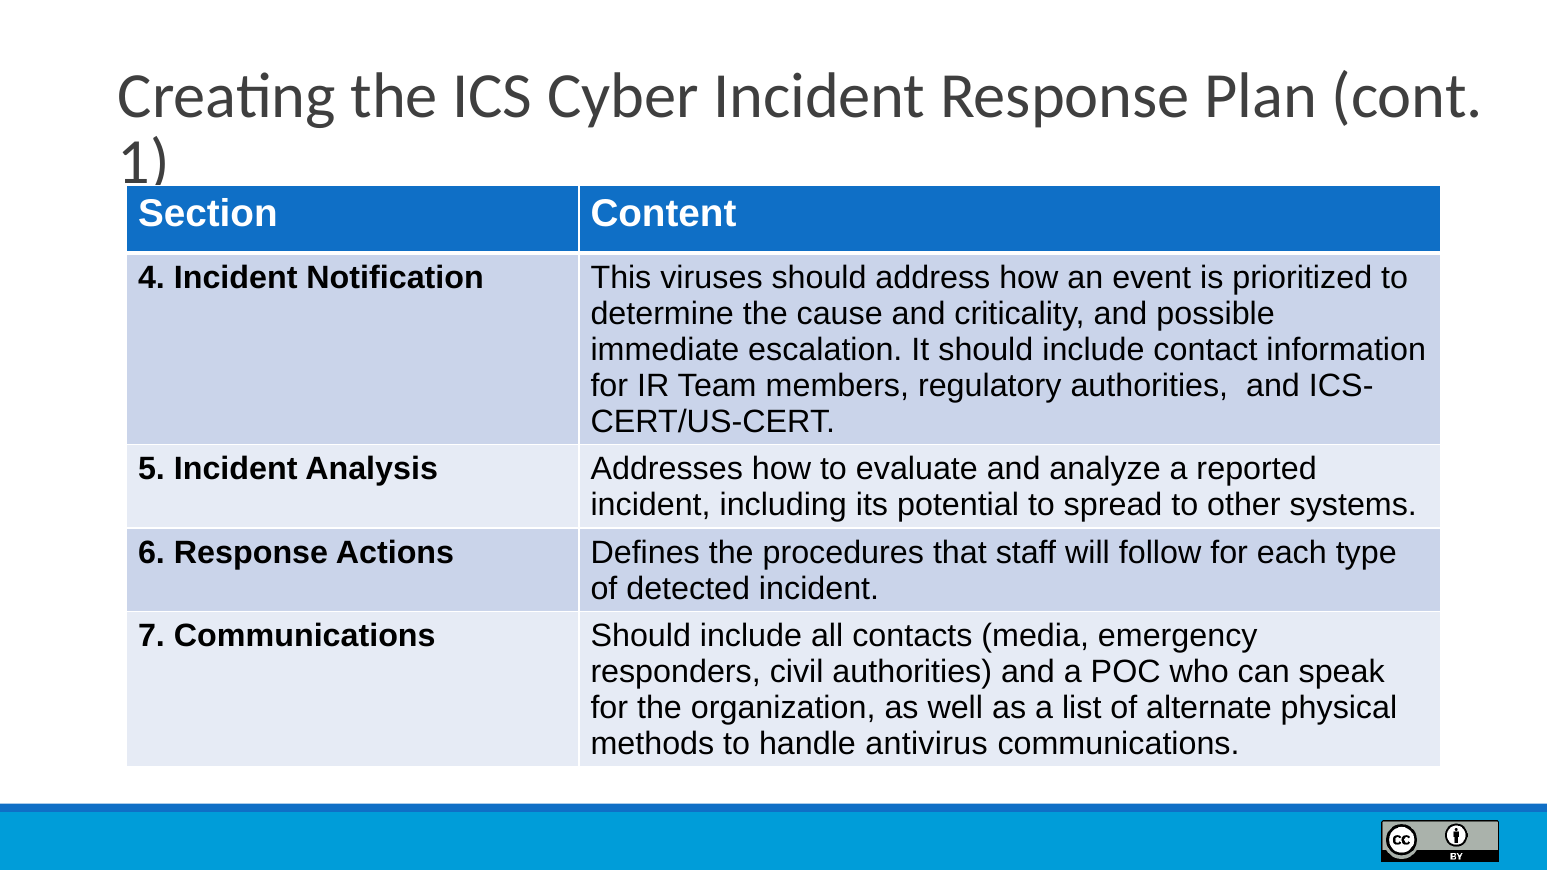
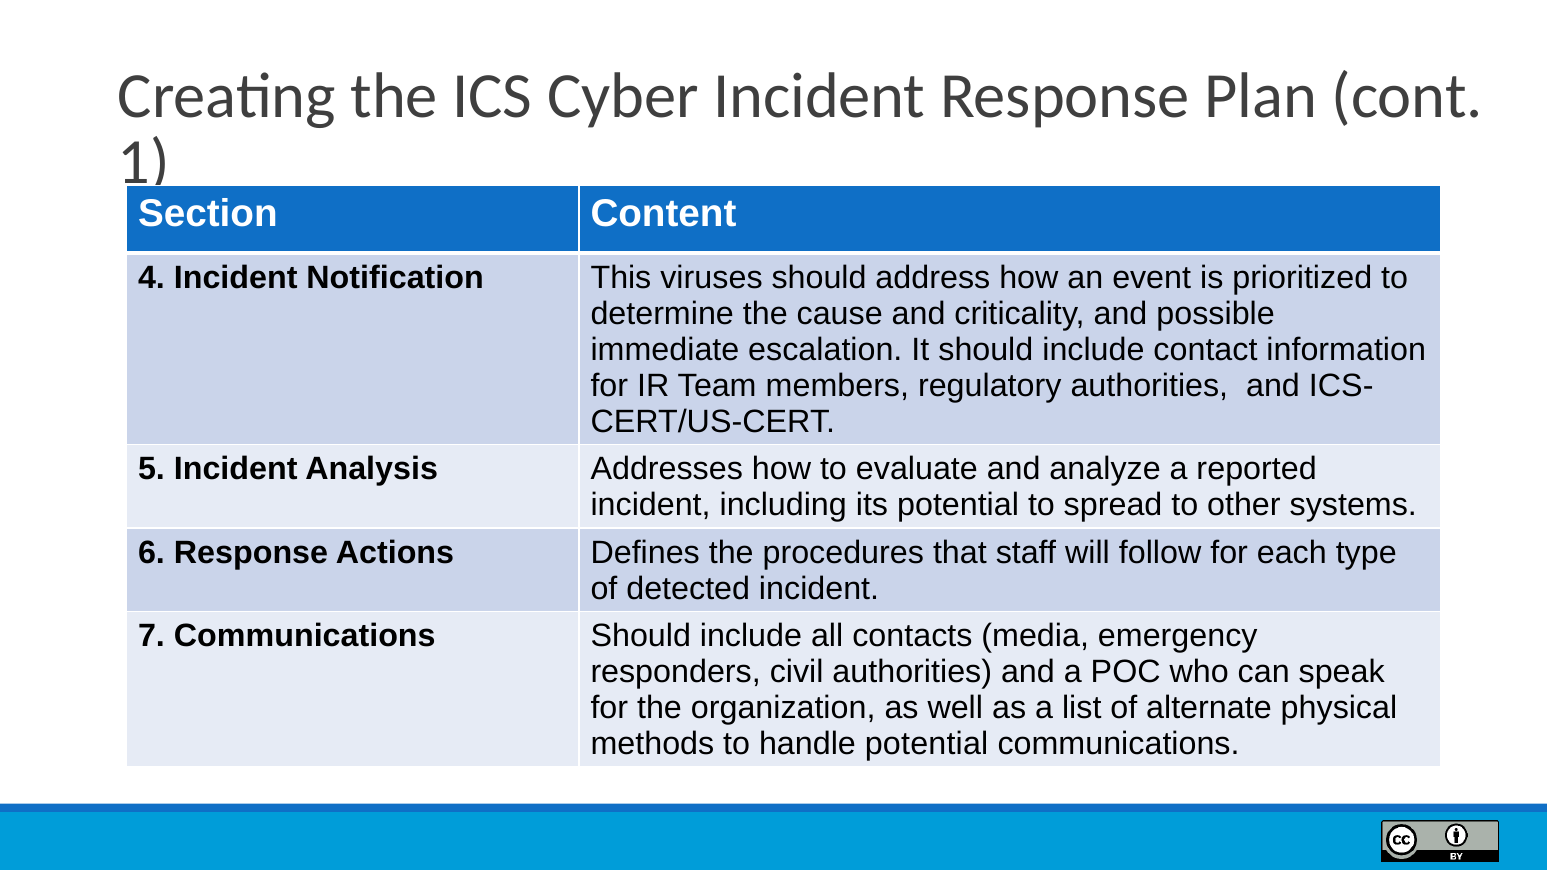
handle antivirus: antivirus -> potential
